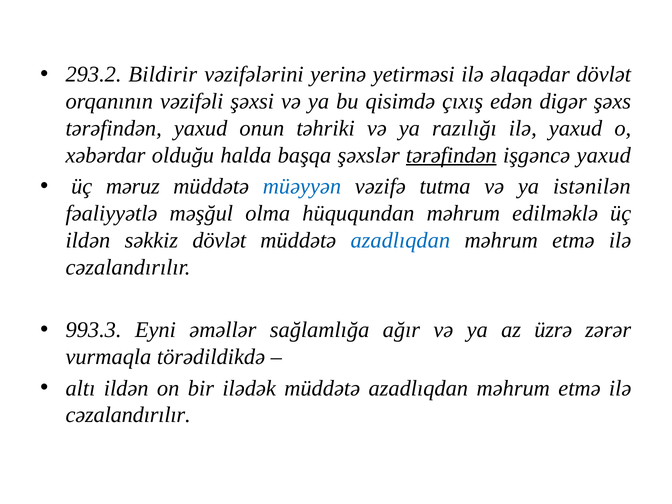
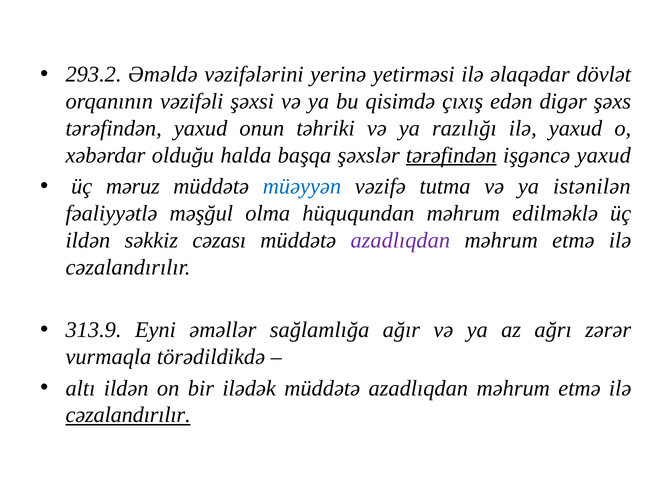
Bildirir: Bildirir -> Əməldə
səkkiz dövlət: dövlət -> cəzası
azadlıqdan at (400, 240) colour: blue -> purple
993.3: 993.3 -> 313.9
üzrə: üzrə -> ağrı
cəzalandırılır at (128, 415) underline: none -> present
